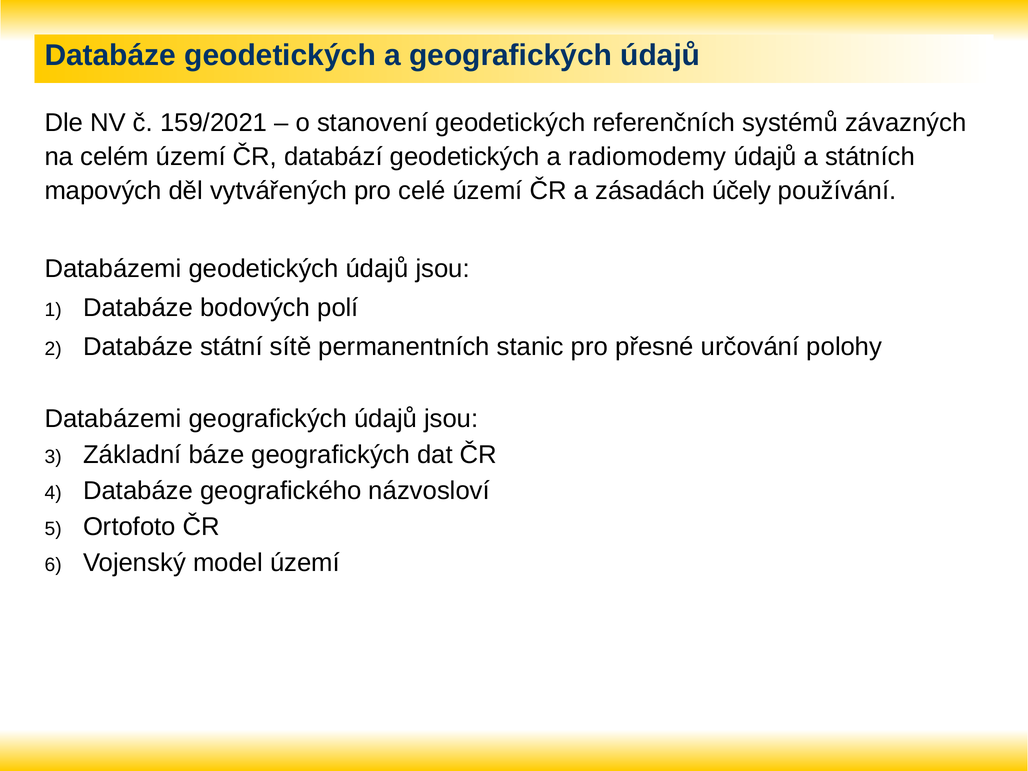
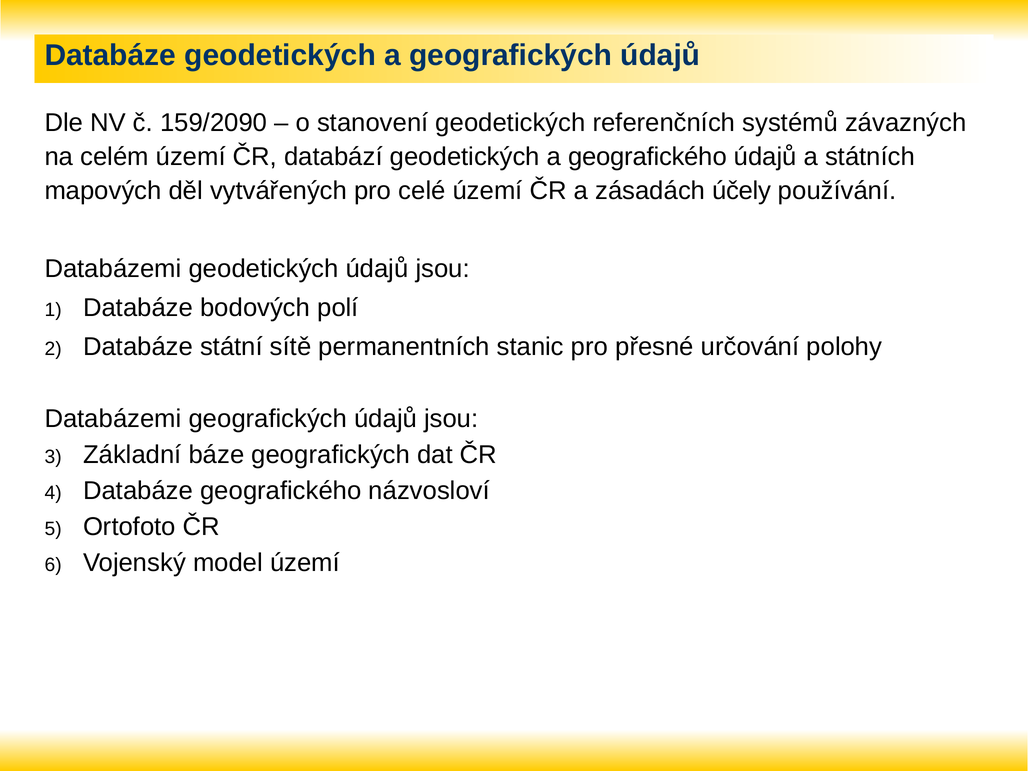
159/2021: 159/2021 -> 159/2090
a radiomodemy: radiomodemy -> geografického
